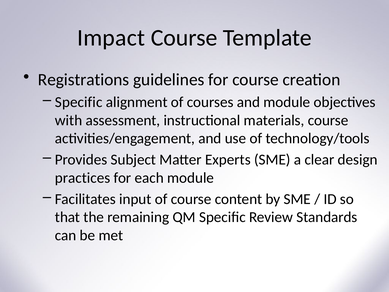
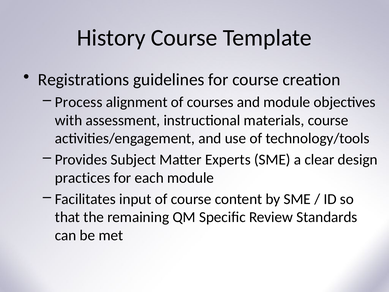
Impact: Impact -> History
Specific at (79, 102): Specific -> Process
